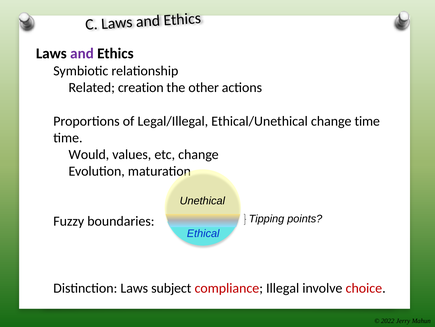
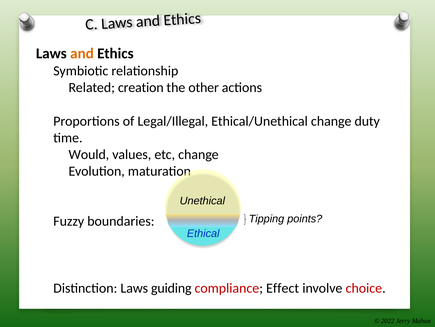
and at (82, 54) colour: purple -> orange
change time: time -> duty
subject: subject -> guiding
Illegal: Illegal -> Effect
